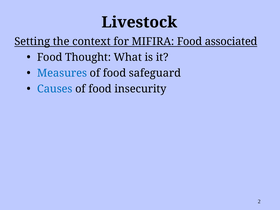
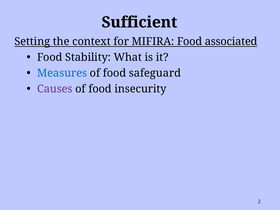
Livestock: Livestock -> Sufficient
Thought: Thought -> Stability
Causes colour: blue -> purple
